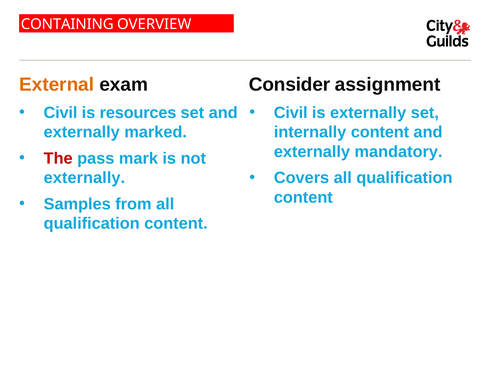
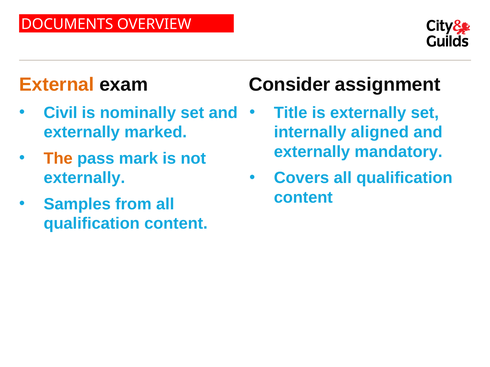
CONTAINING: CONTAINING -> DOCUMENTS
resources: resources -> nominally
Civil at (291, 113): Civil -> Title
internally content: content -> aligned
The colour: red -> orange
